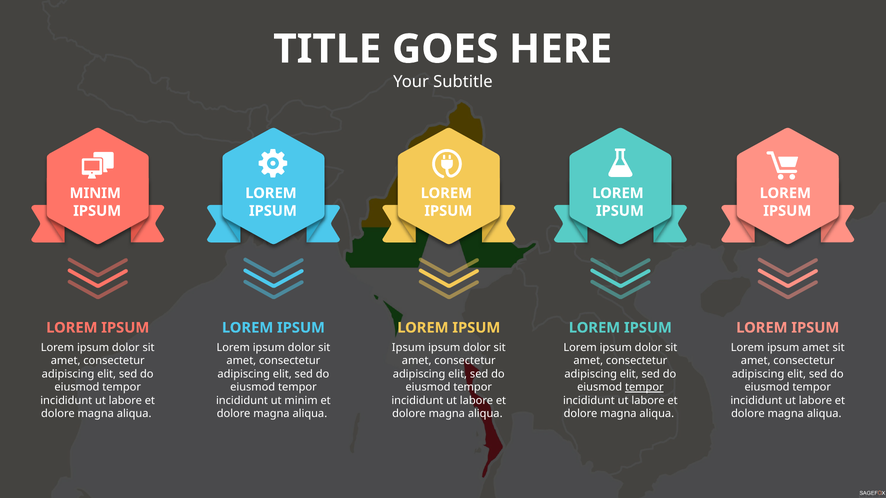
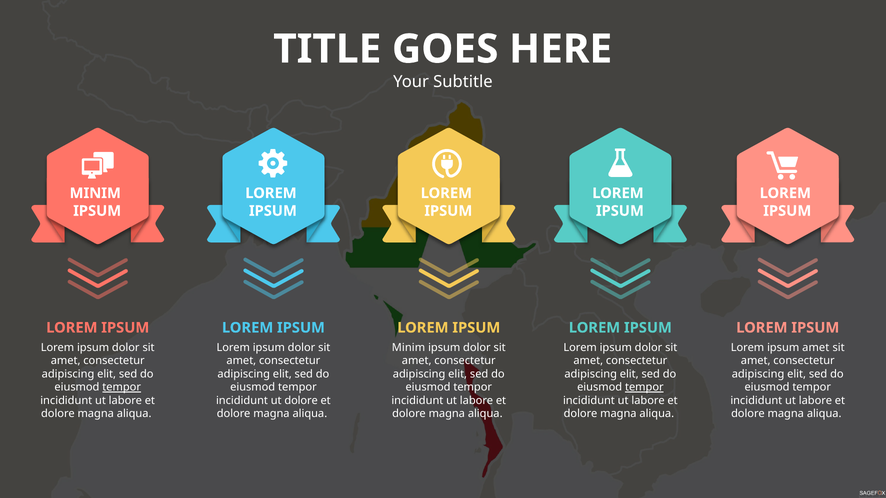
Ipsum at (409, 348): Ipsum -> Minim
tempor at (122, 388) underline: none -> present
ut minim: minim -> dolore
